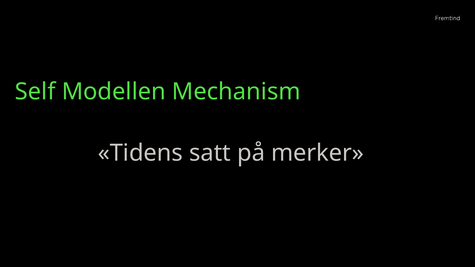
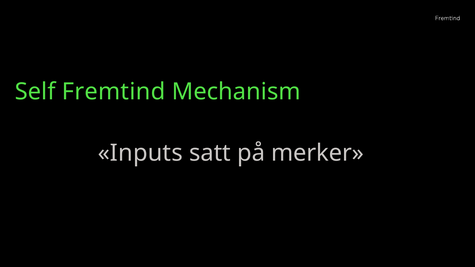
Modellen: Modellen -> Fremtind
Tidens: Tidens -> Inputs
